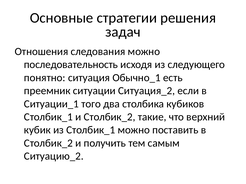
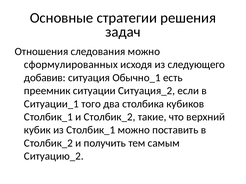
последовательность: последовательность -> сформулированных
понятно: понятно -> добавив
